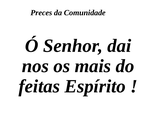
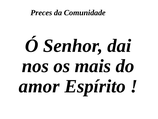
feitas: feitas -> amor
